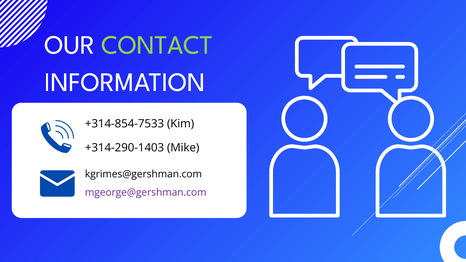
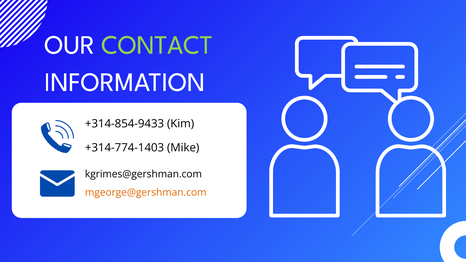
+314-854-7533: +314-854-7533 -> +314-854-9433
+314-290-1403: +314-290-1403 -> +314-774-1403
mgeorge@gershman.com colour: purple -> orange
